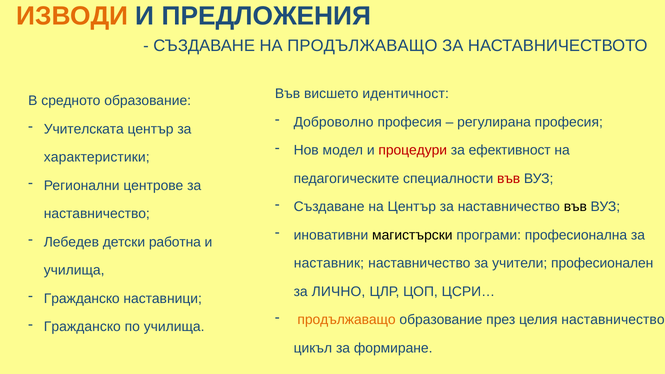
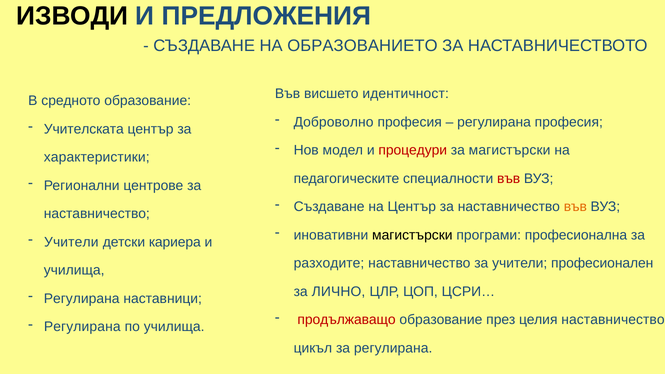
ИЗВОДИ colour: orange -> black
НА ПРОДЪЛЖАВАЩО: ПРОДЪЛЖАВАЩО -> ОБРАЗОВАНИЕТО
за ефективност: ефективност -> магистърски
във at (575, 207) colour: black -> orange
Лебедев at (71, 242): Лебедев -> Учители
работна: работна -> кариера
наставник: наставник -> разходите
Гражданско at (82, 299): Гражданско -> Регулирана
продължаващо at (347, 320) colour: orange -> red
Гражданско at (82, 327): Гражданско -> Регулирана
за формиране: формиране -> регулирана
